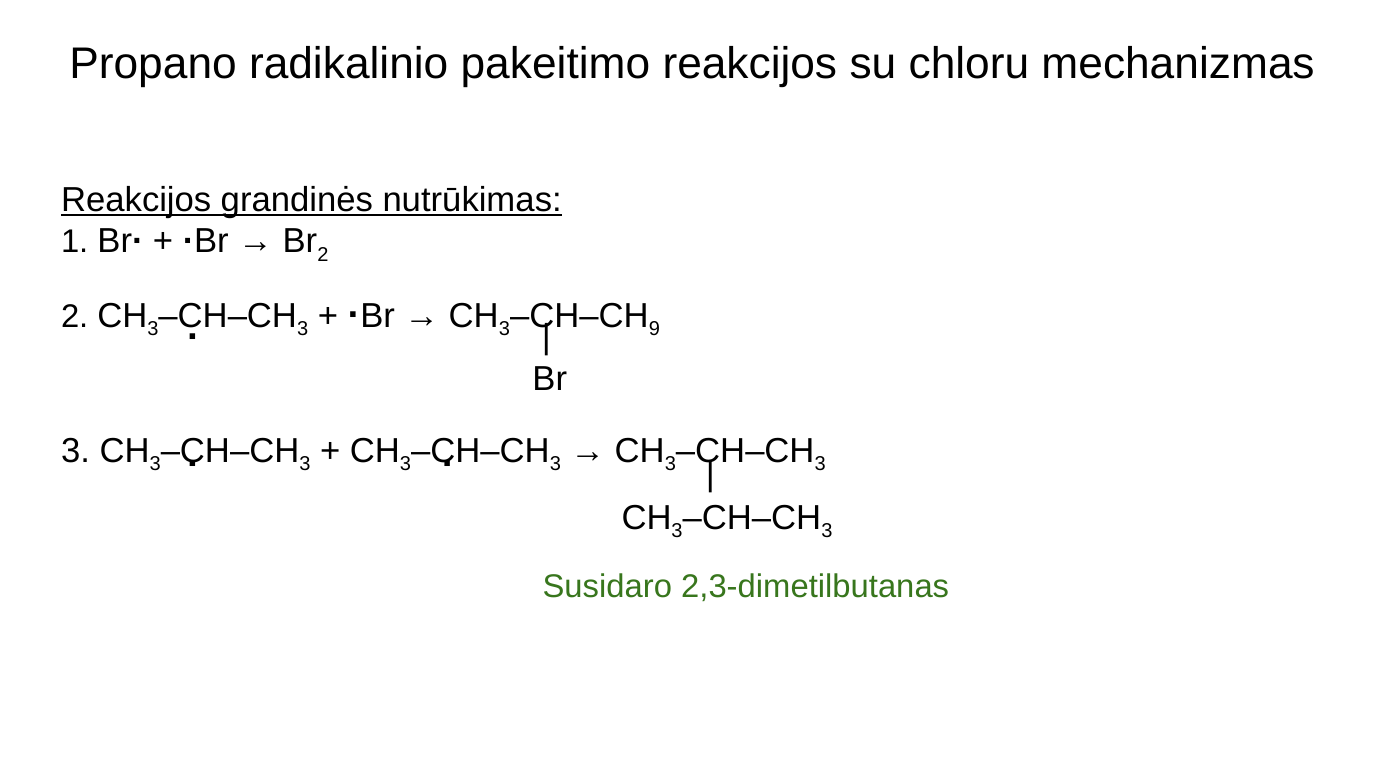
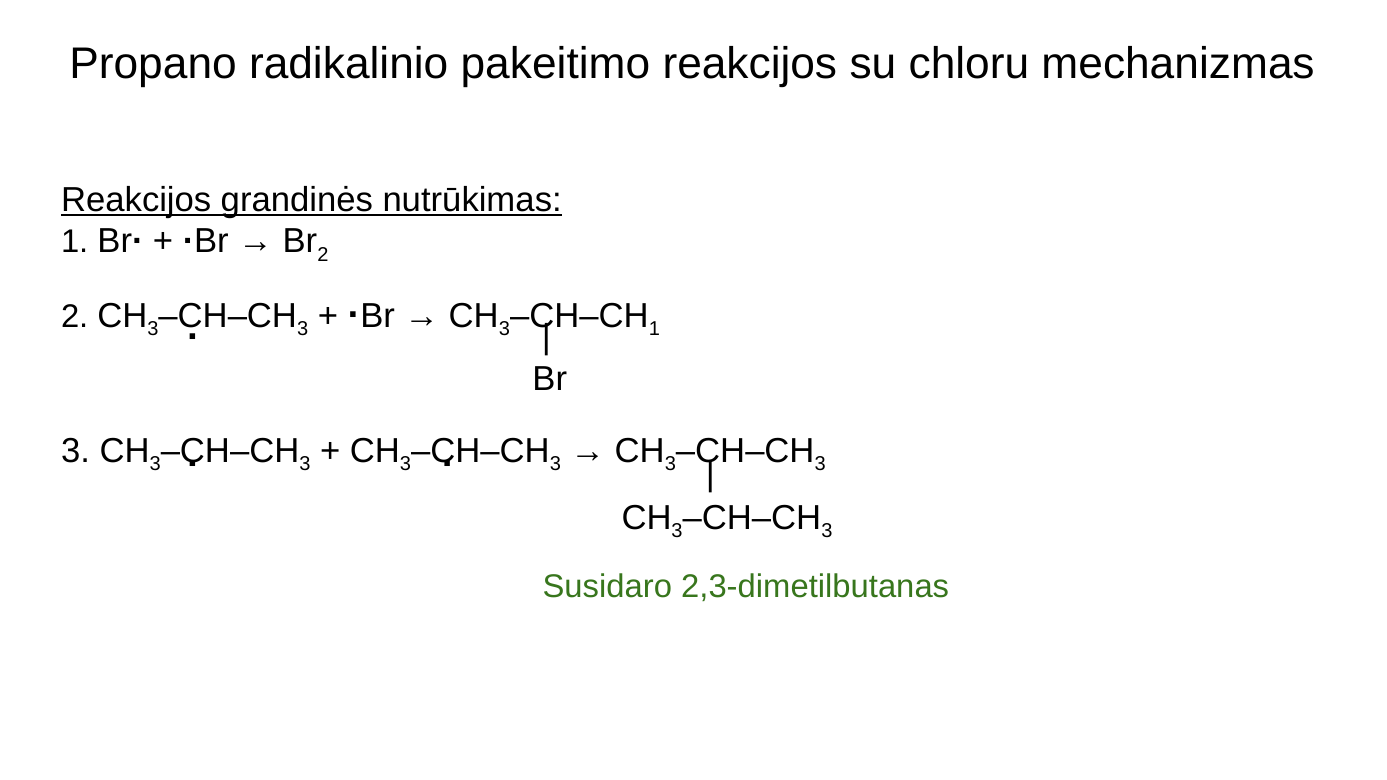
9 at (654, 329): 9 -> 1
